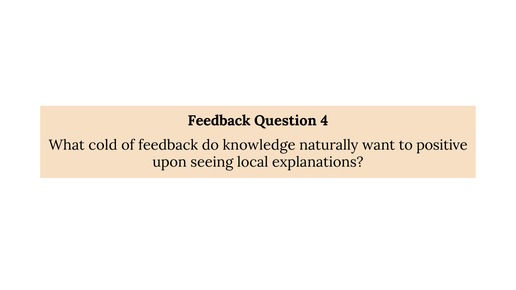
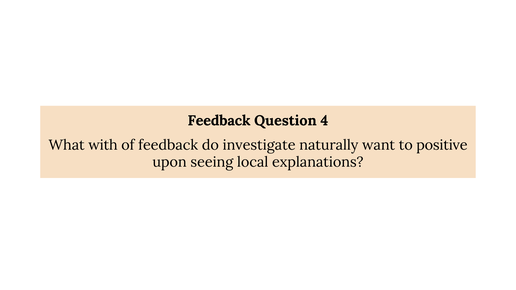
cold: cold -> with
knowledge: knowledge -> investigate
